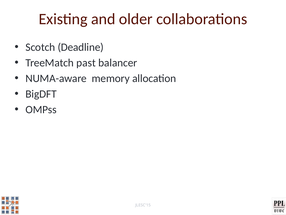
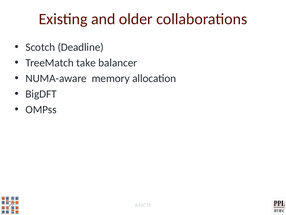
past: past -> take
